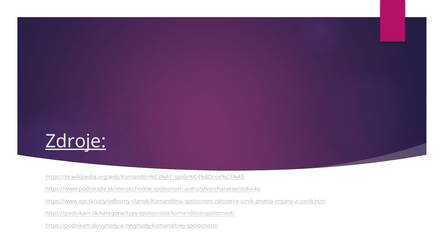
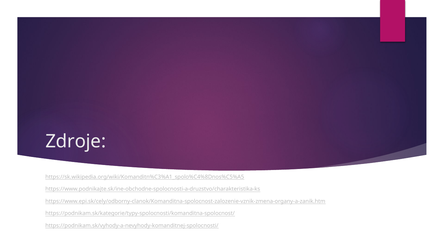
Zdroje underline: present -> none
